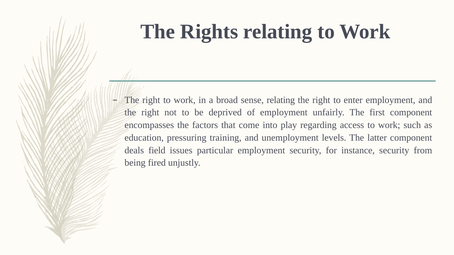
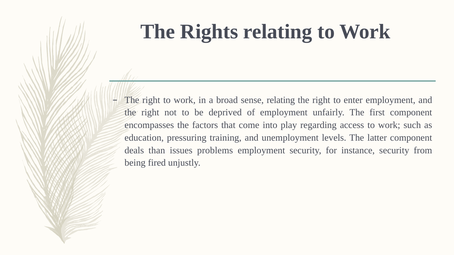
field: field -> than
particular: particular -> problems
